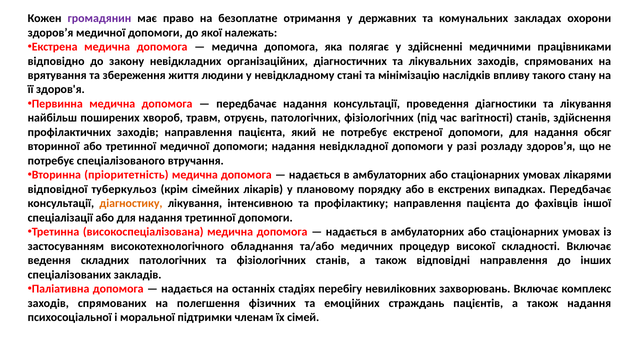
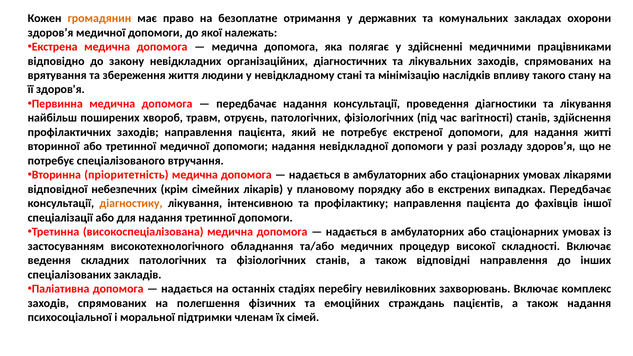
громадянин colour: purple -> orange
обсяг: обсяг -> житті
туберкульоз: туберкульоз -> небезпечних
